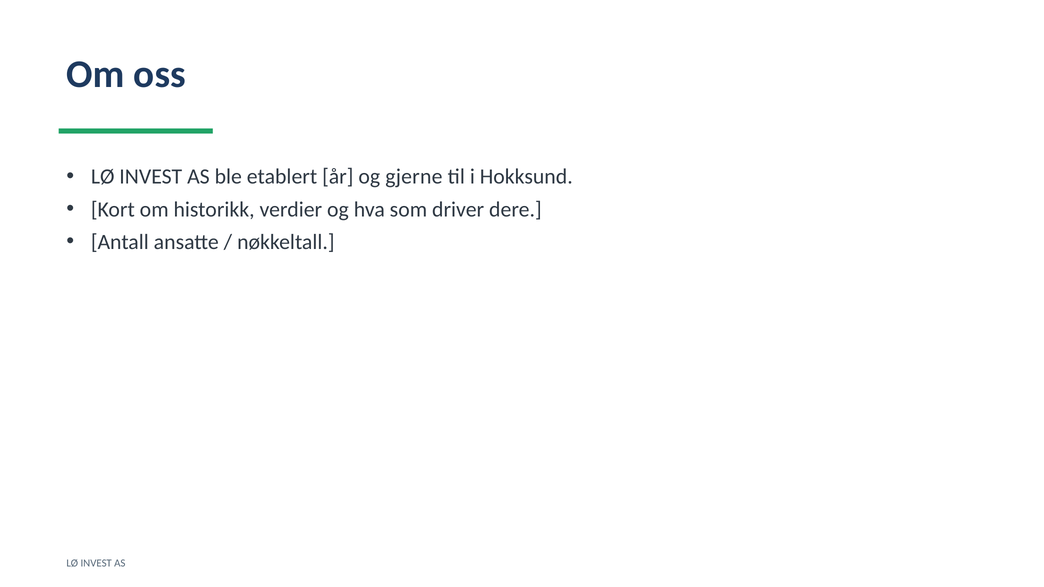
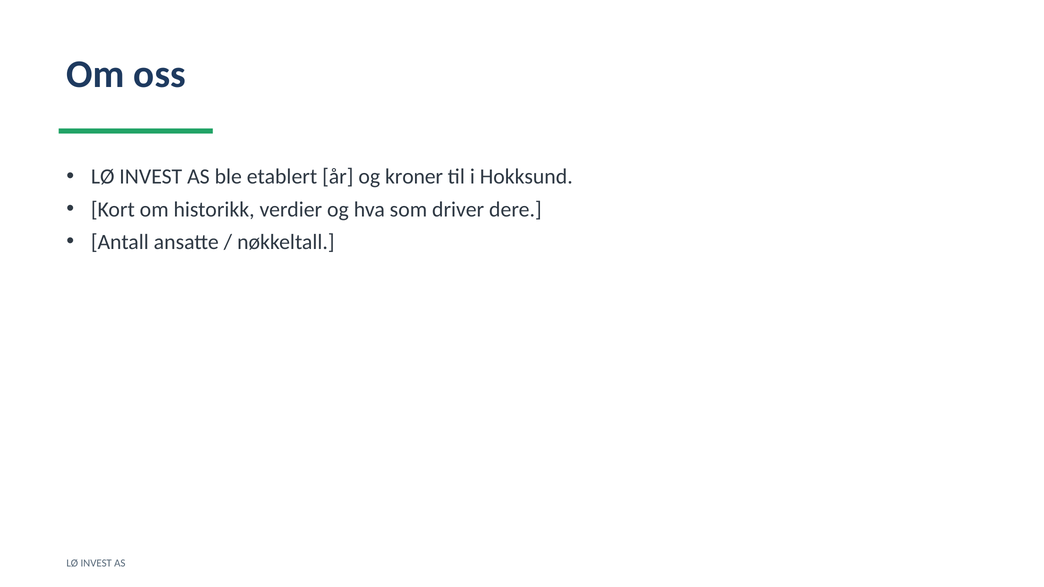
gjerne: gjerne -> kroner
